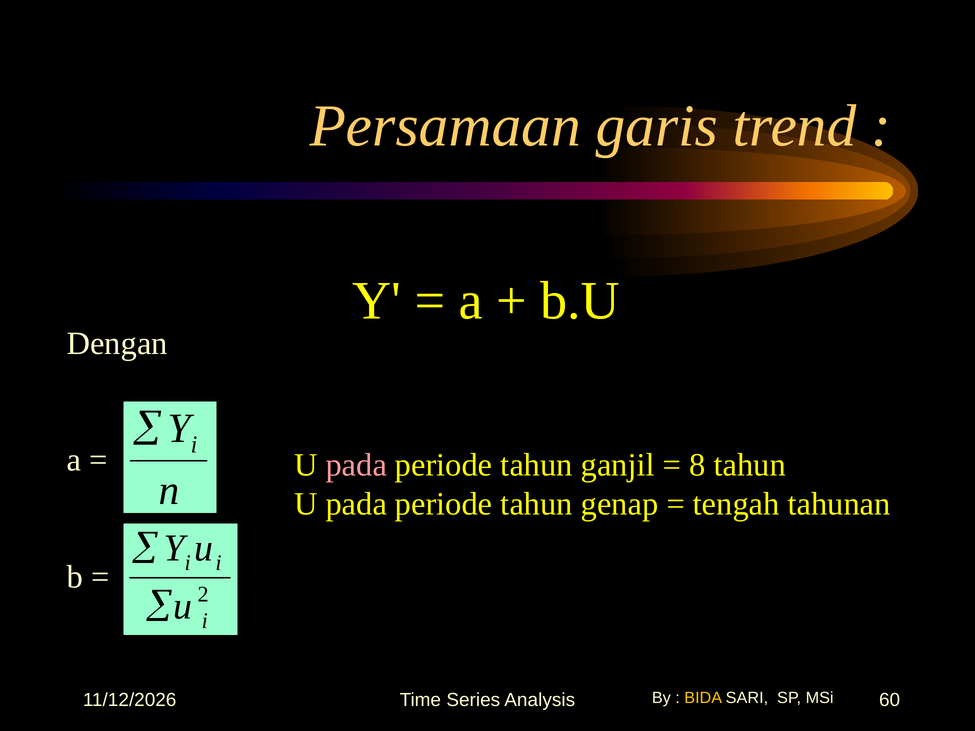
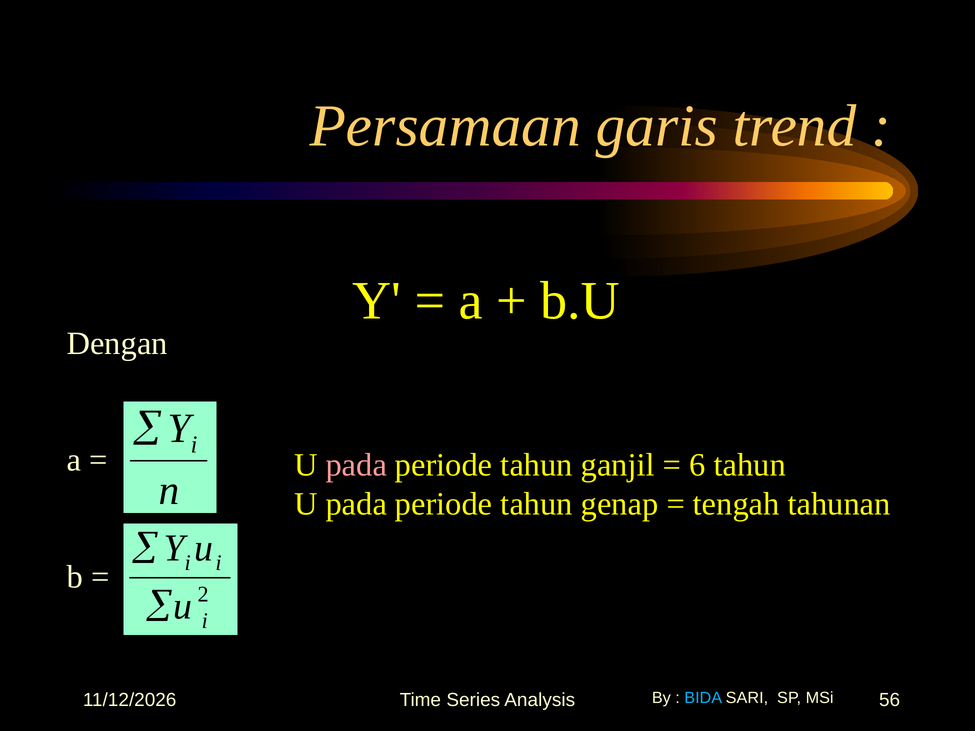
8: 8 -> 6
BIDA colour: yellow -> light blue
60: 60 -> 56
